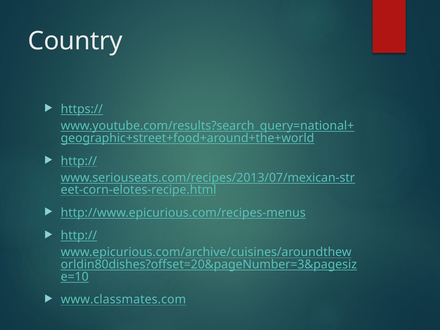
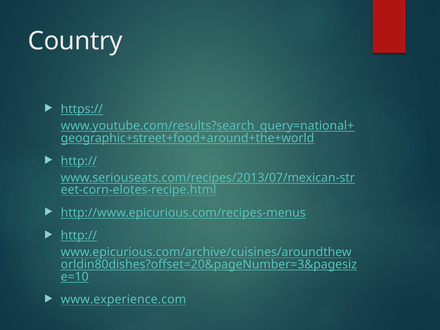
www.classmates.com: www.classmates.com -> www.experience.com
